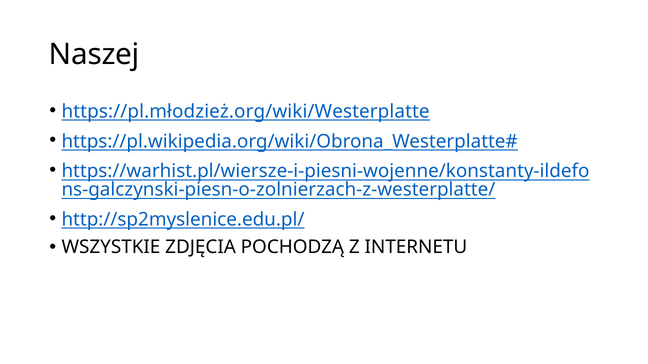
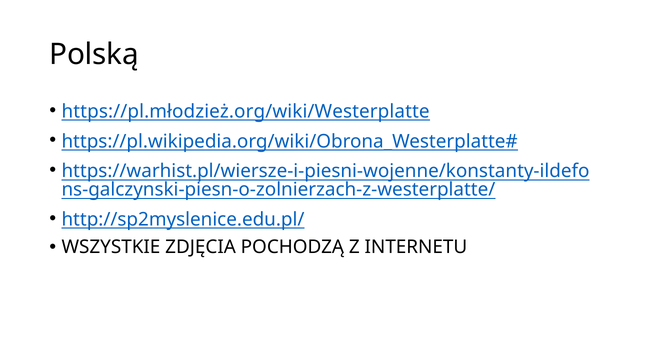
Naszej: Naszej -> Polską
